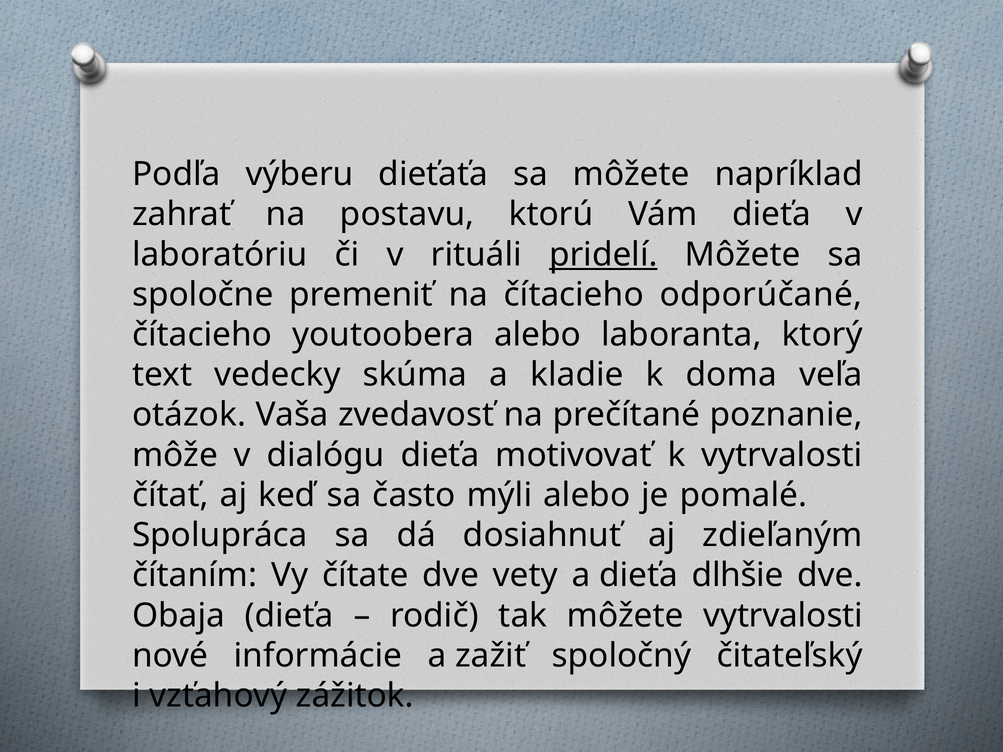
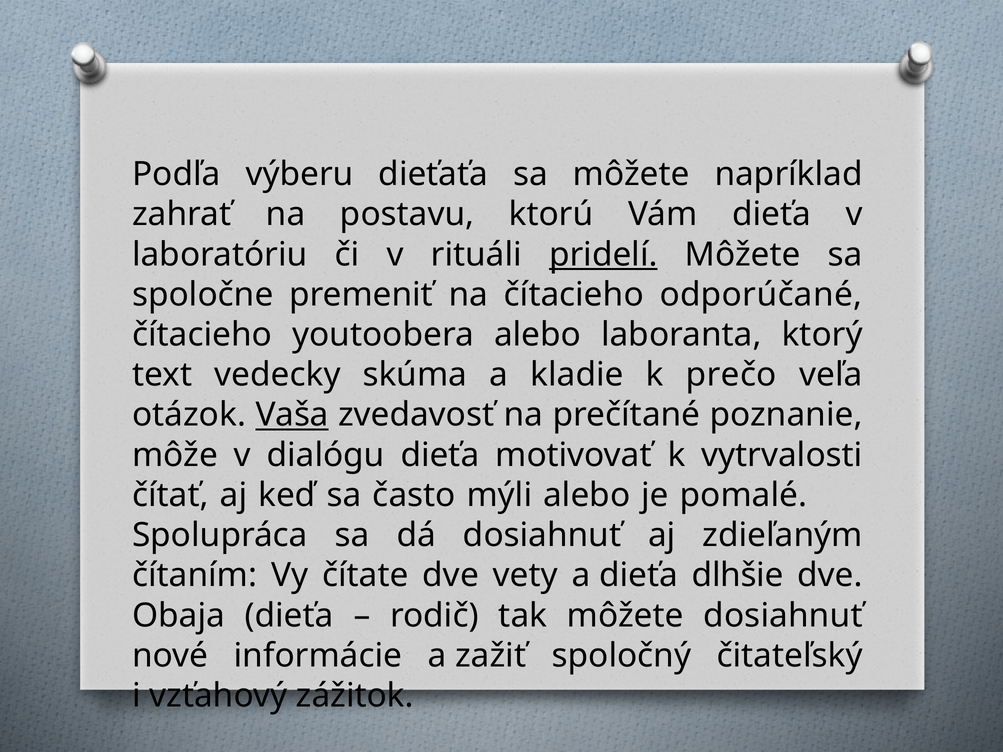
doma: doma -> prečo
Vaša underline: none -> present
môžete vytrvalosti: vytrvalosti -> dosiahnuť
